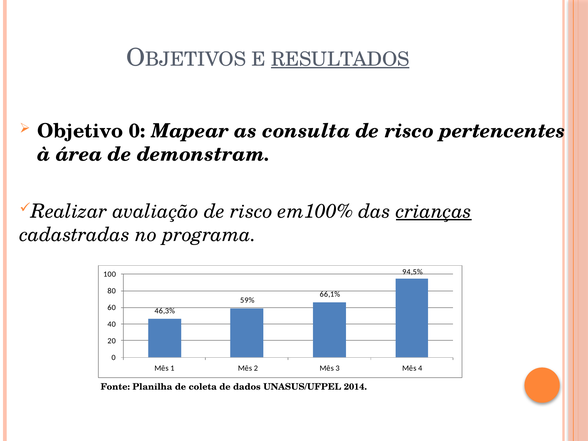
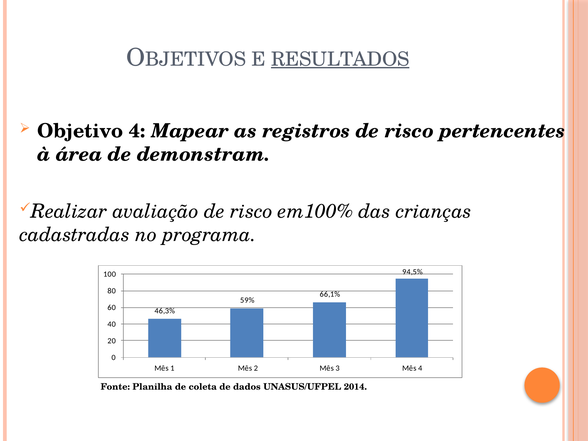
Objetivo 0: 0 -> 4
consulta: consulta -> registros
crianças underline: present -> none
